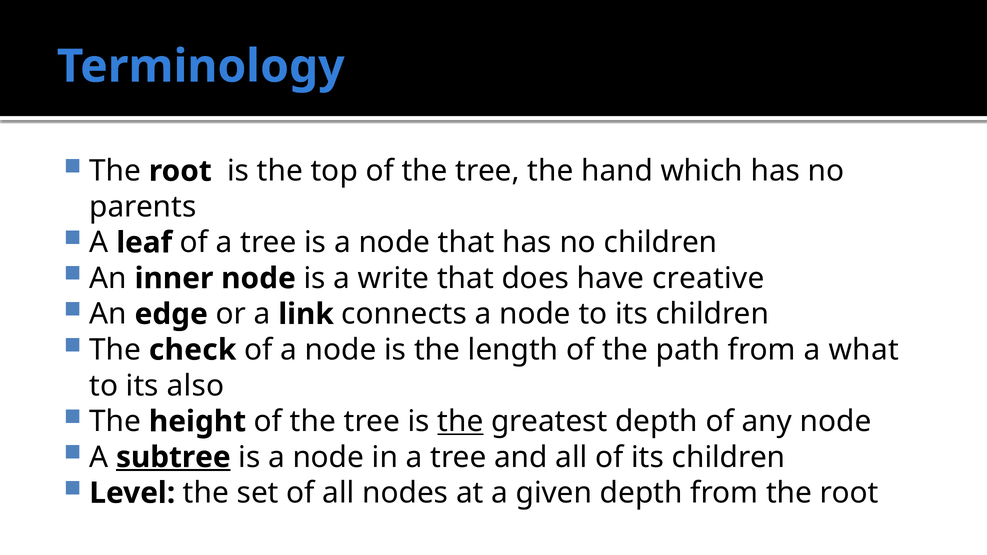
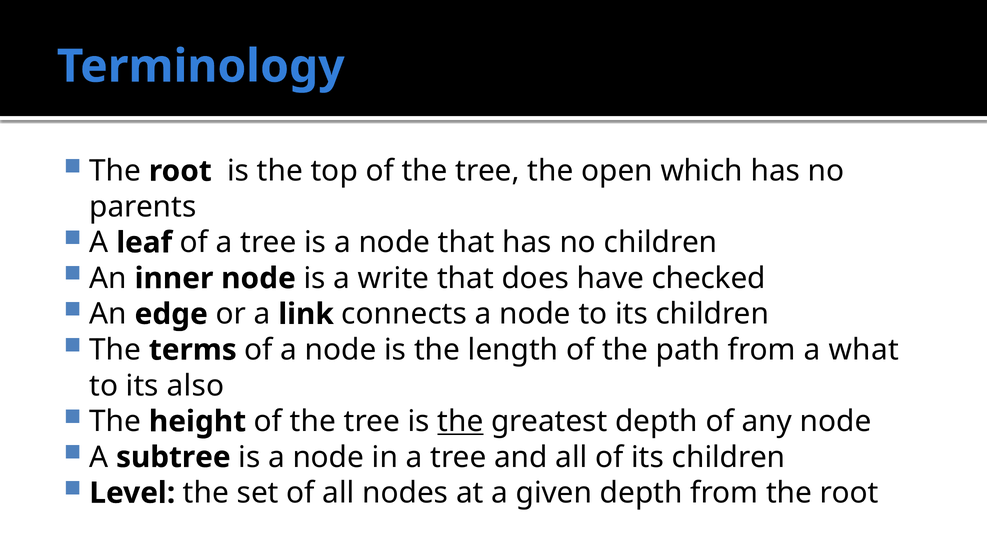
hand: hand -> open
creative: creative -> checked
check: check -> terms
subtree underline: present -> none
